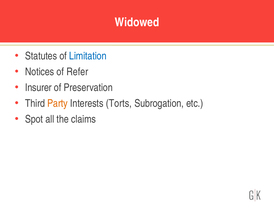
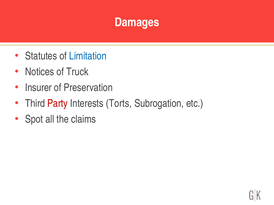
Widowed: Widowed -> Damages
Refer: Refer -> Truck
Party colour: orange -> red
